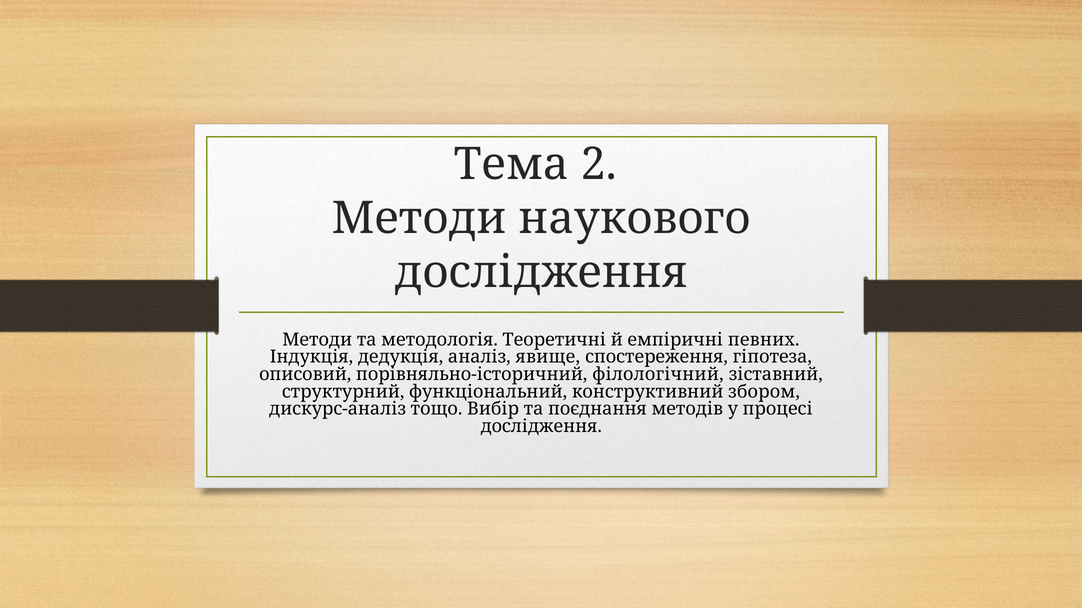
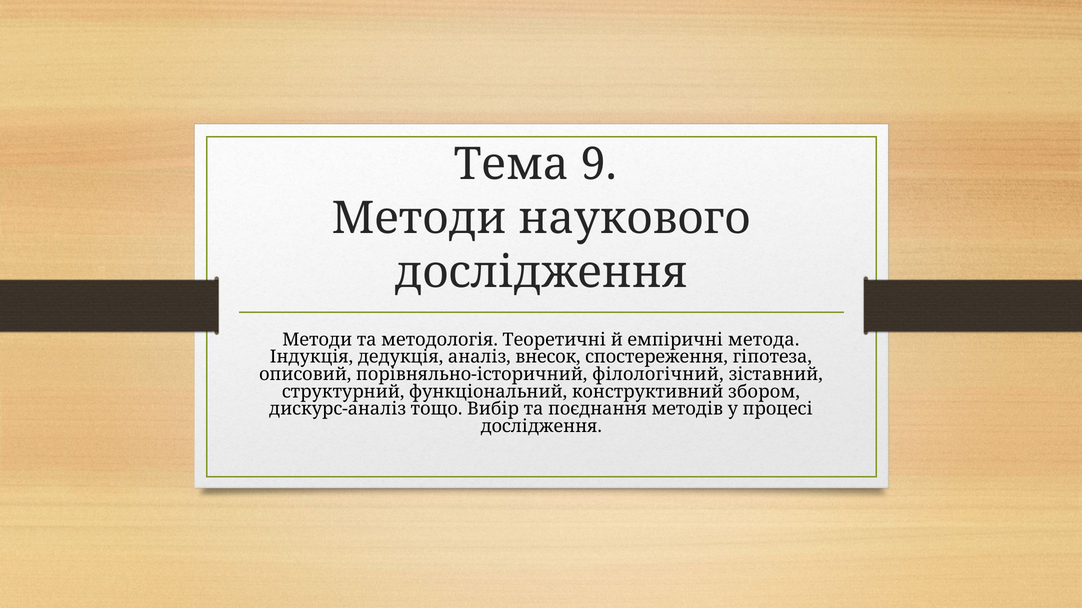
2: 2 -> 9
певних: певних -> метода
явище: явище -> внесок
